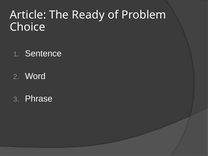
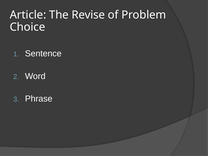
Ready: Ready -> Revise
